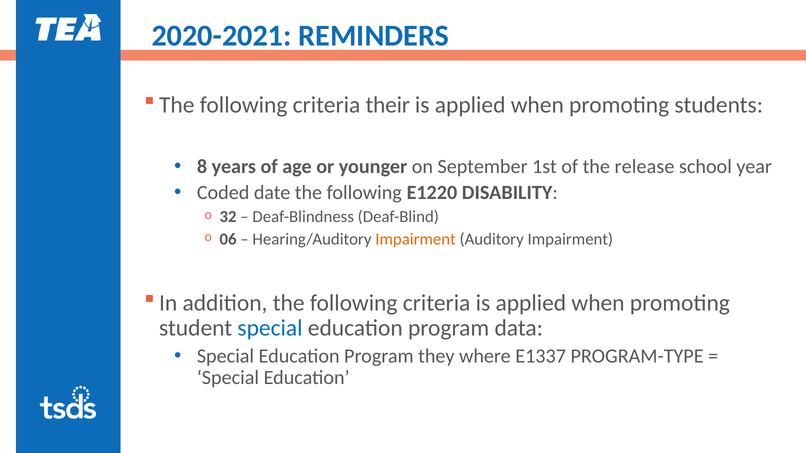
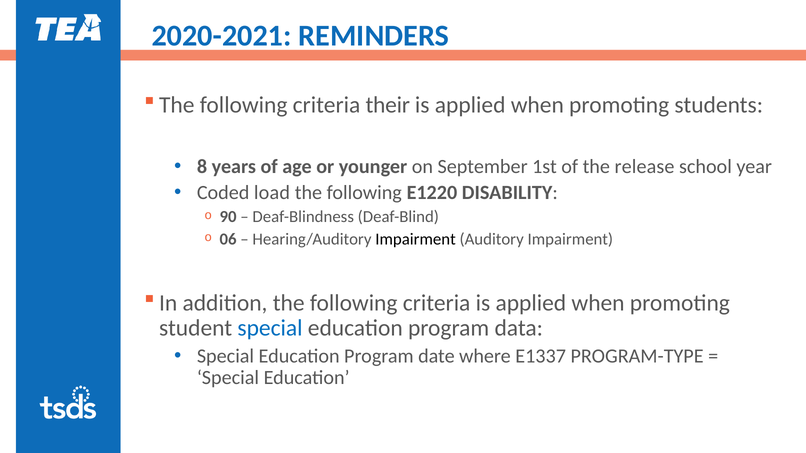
date: date -> load
32: 32 -> 90
Impairment at (416, 239) colour: orange -> black
they: they -> date
